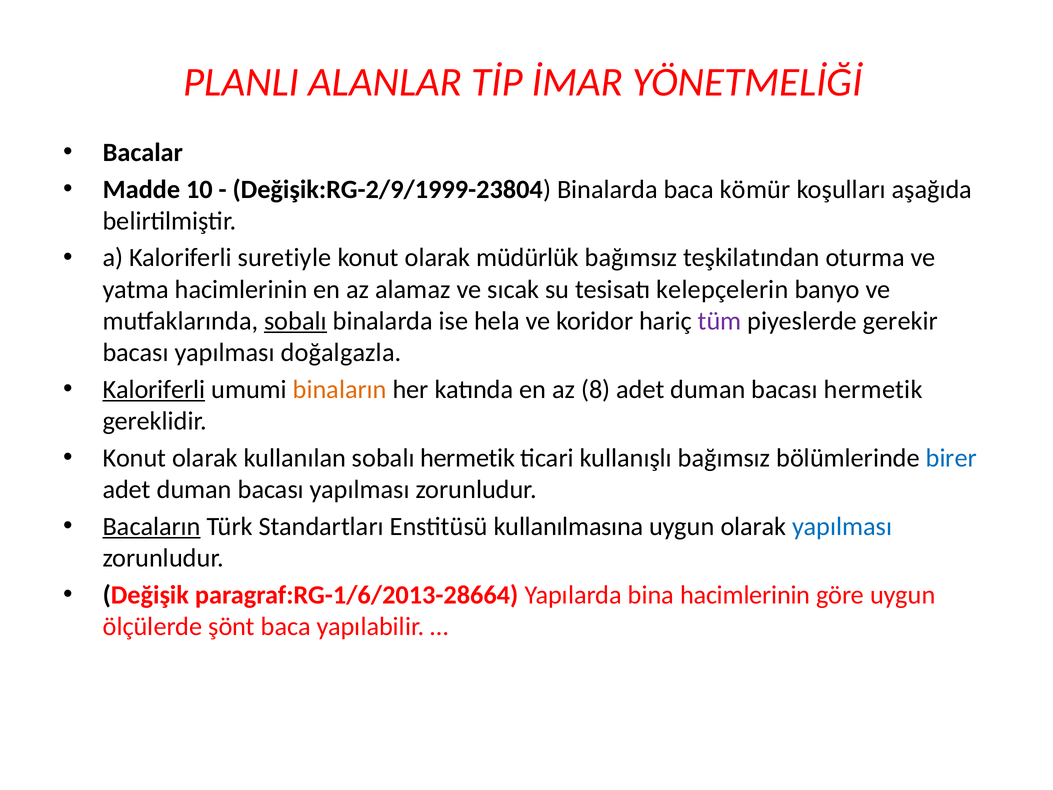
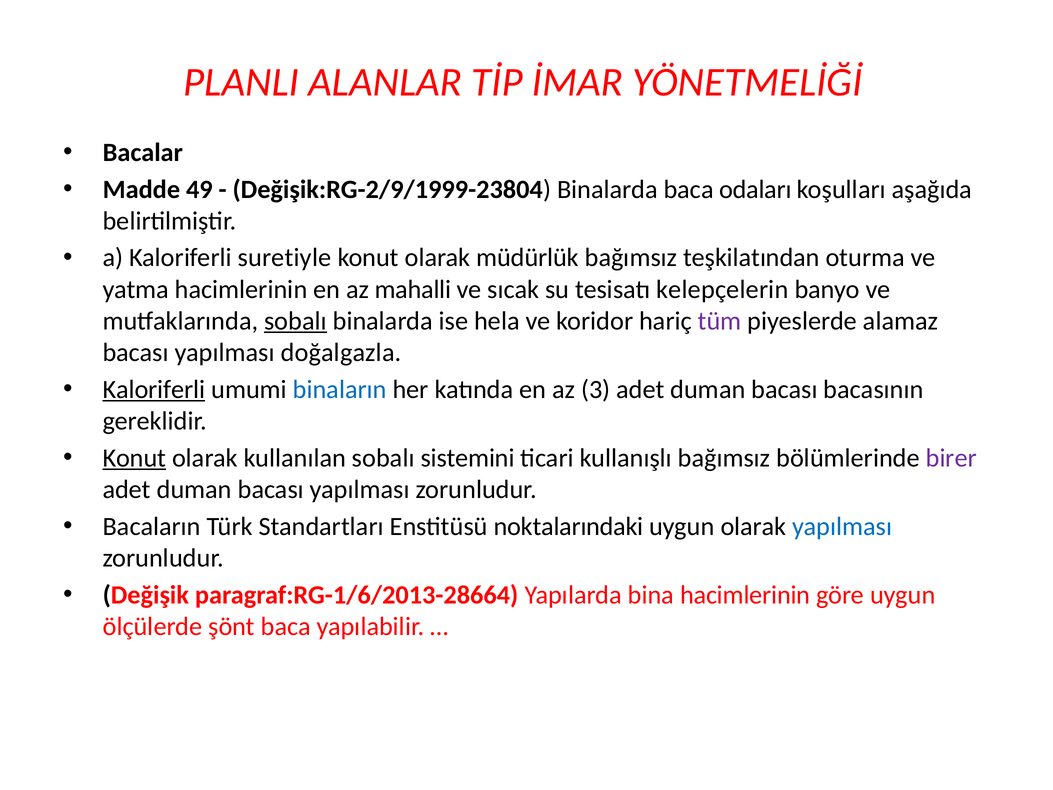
10: 10 -> 49
kömür: kömür -> odaları
alamaz: alamaz -> mahalli
gerekir: gerekir -> alamaz
binaların colour: orange -> blue
8: 8 -> 3
bacası hermetik: hermetik -> bacasının
Konut at (134, 458) underline: none -> present
sobalı hermetik: hermetik -> sistemini
birer colour: blue -> purple
Bacaların underline: present -> none
kullanılmasına: kullanılmasına -> noktalarındaki
